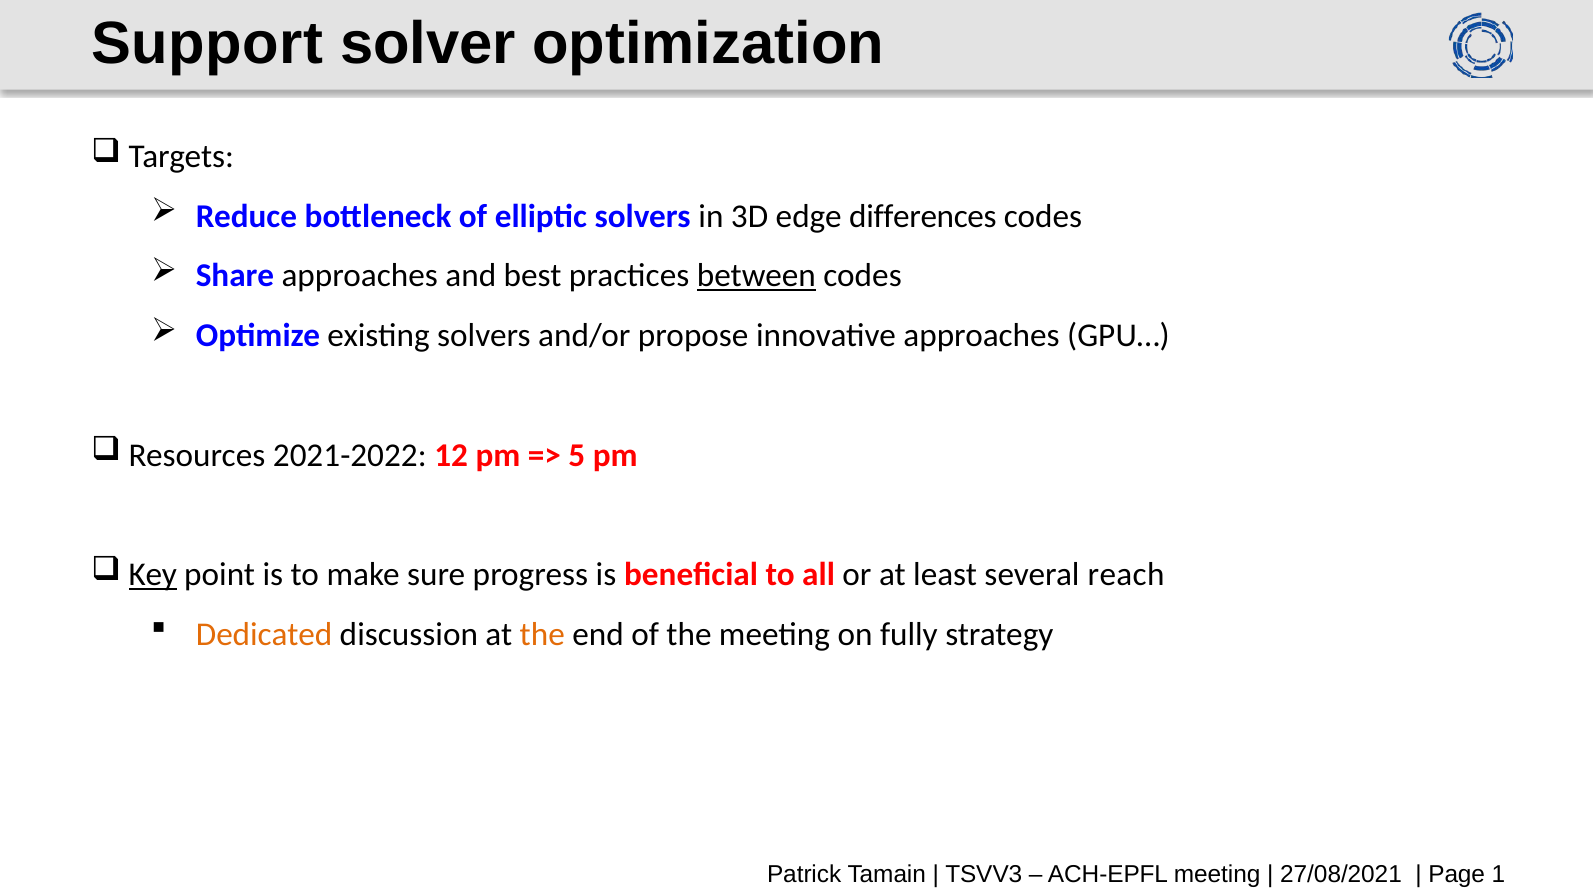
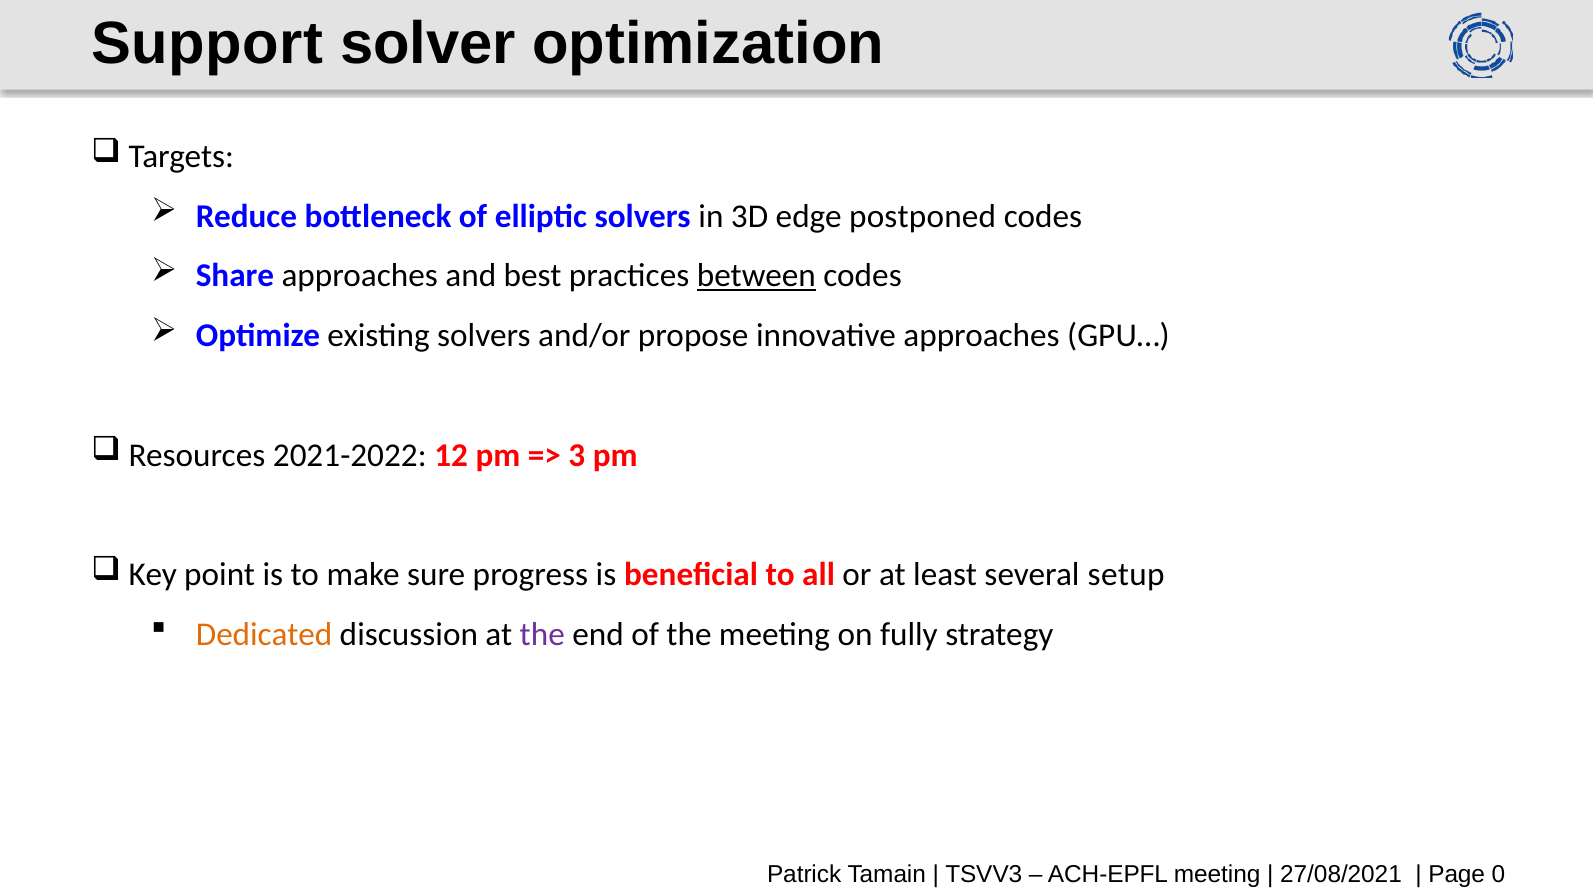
differences: differences -> postponed
5: 5 -> 3
Key underline: present -> none
reach: reach -> setup
the at (542, 634) colour: orange -> purple
1: 1 -> 0
